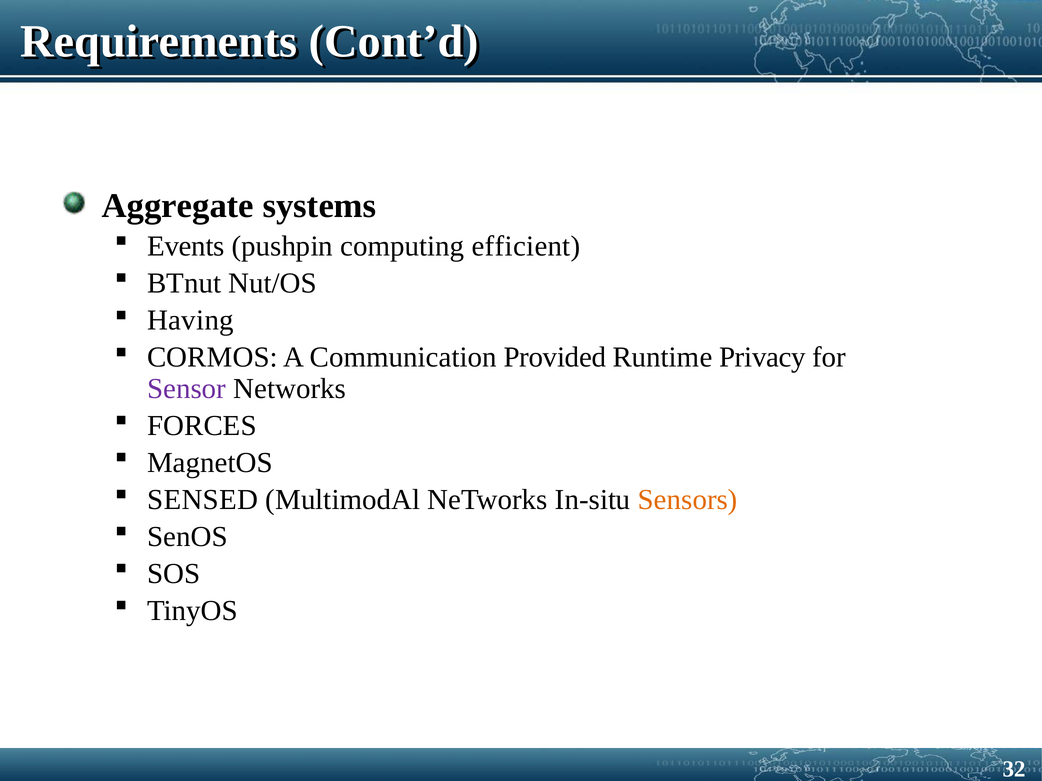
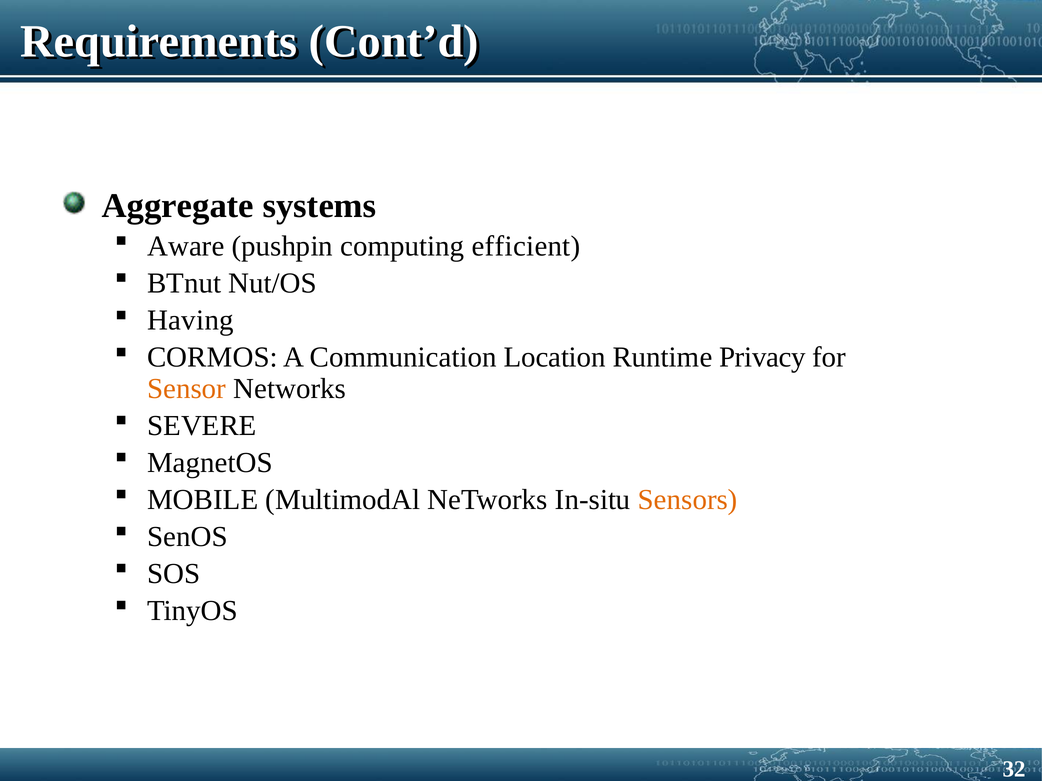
Events: Events -> Aware
Provided: Provided -> Location
Sensor colour: purple -> orange
FORCES: FORCES -> SEVERE
SENSED: SENSED -> MOBILE
